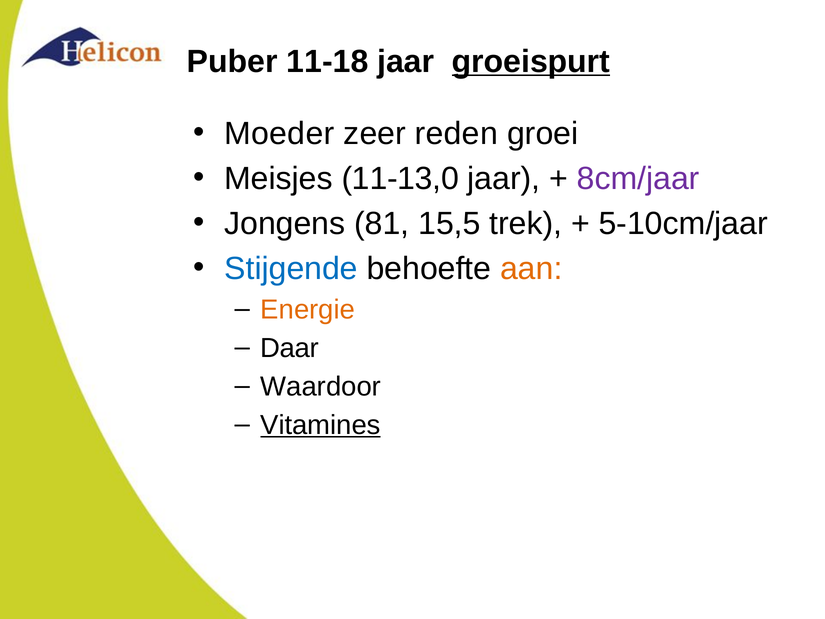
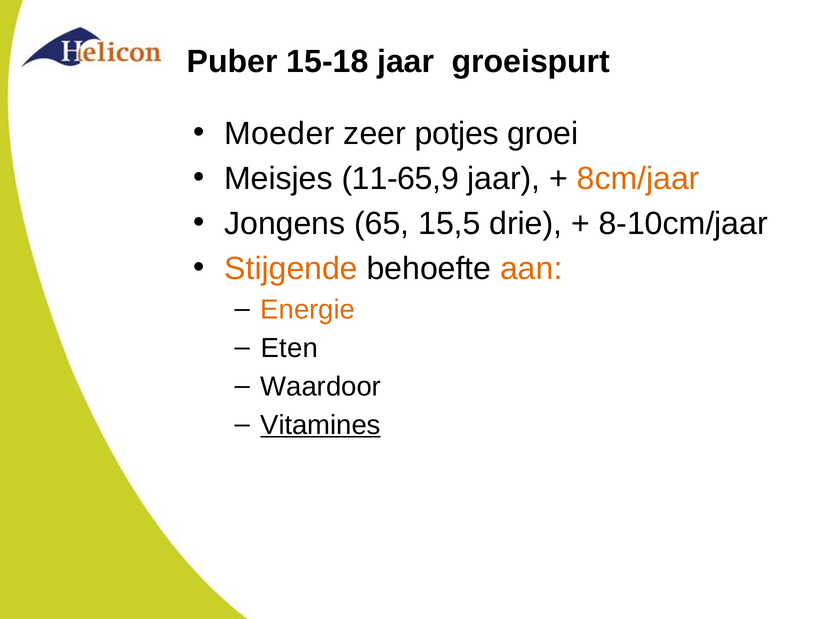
11-18: 11-18 -> 15-18
groeispurt underline: present -> none
reden: reden -> potjes
11-13,0: 11-13,0 -> 11-65,9
8cm/jaar colour: purple -> orange
81: 81 -> 65
trek: trek -> drie
5-10cm/jaar: 5-10cm/jaar -> 8-10cm/jaar
Stijgende colour: blue -> orange
Daar: Daar -> Eten
